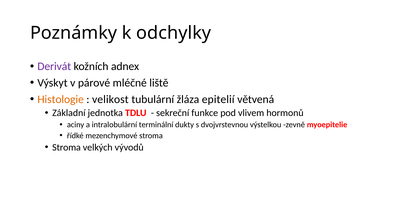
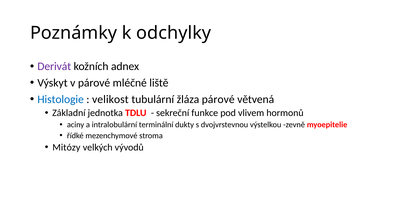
Histologie colour: orange -> blue
žláza epitelií: epitelií -> párové
Stroma at (66, 148): Stroma -> Mitózy
